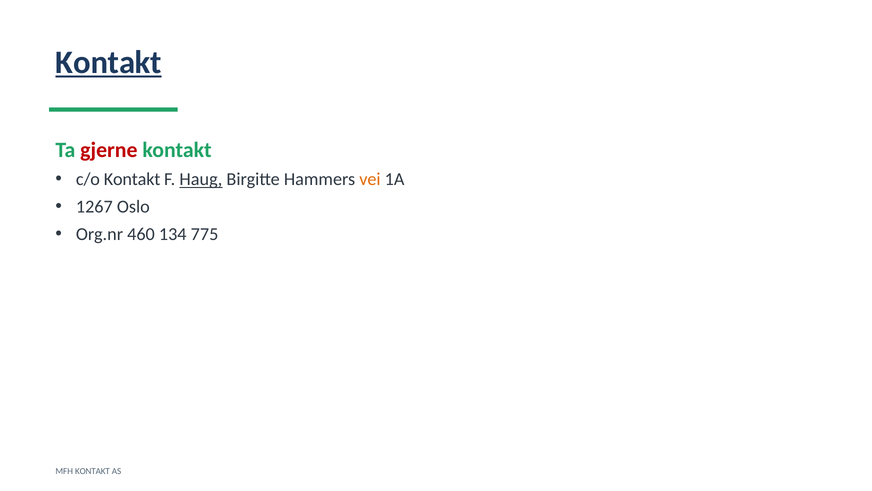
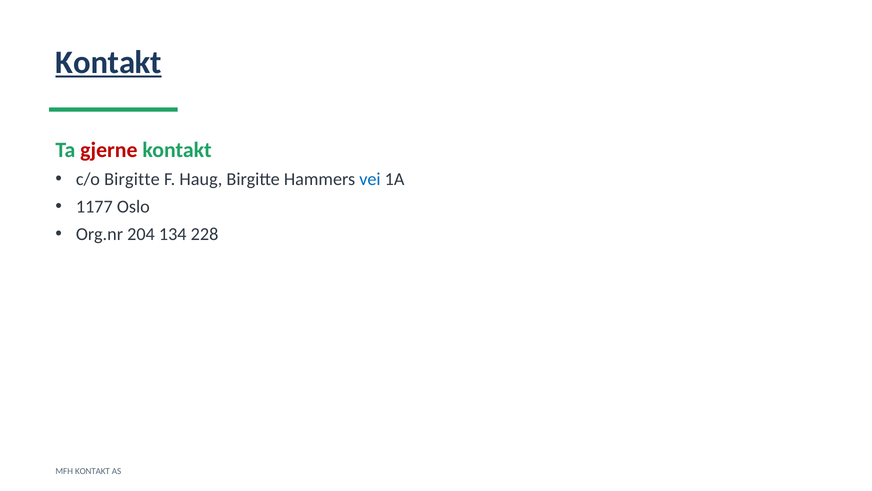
c/o Kontakt: Kontakt -> Birgitte
Haug underline: present -> none
vei colour: orange -> blue
1267: 1267 -> 1177
460: 460 -> 204
775: 775 -> 228
